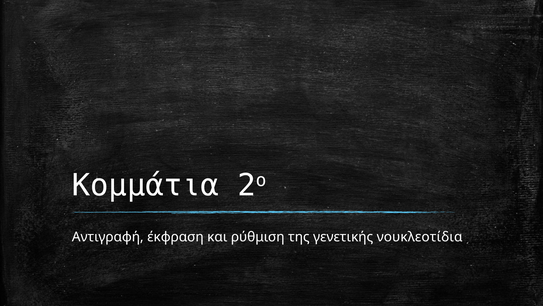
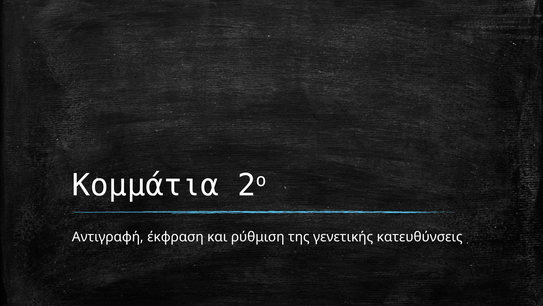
νουκλεοτίδια: νουκλεοτίδια -> κατευθύνσεις
